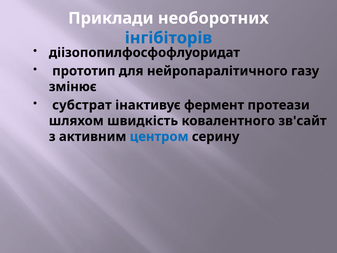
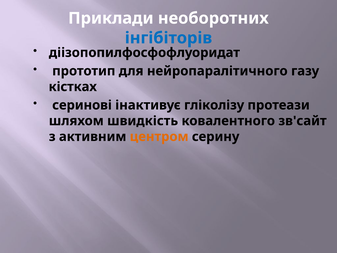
змінює: змінює -> кістках
субстрат: субстрат -> серинові
фермент: фермент -> гліколізу
центром colour: blue -> orange
